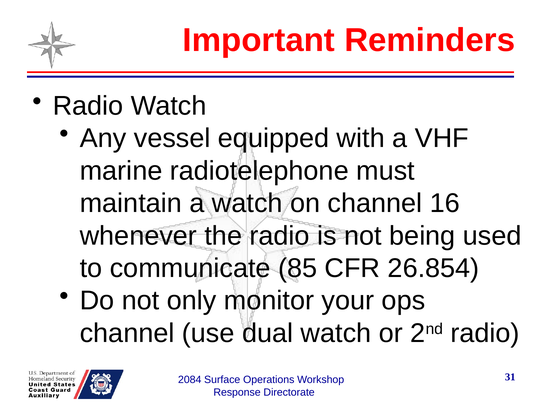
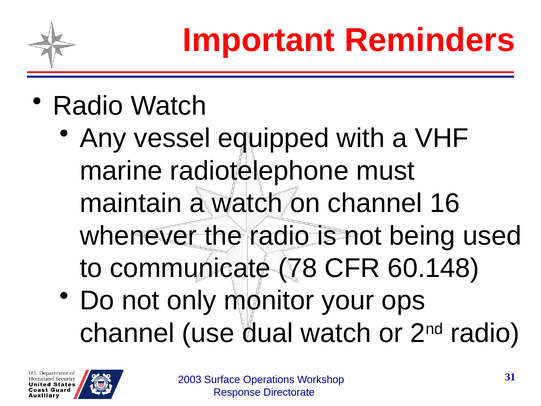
85: 85 -> 78
26.854: 26.854 -> 60.148
2084: 2084 -> 2003
